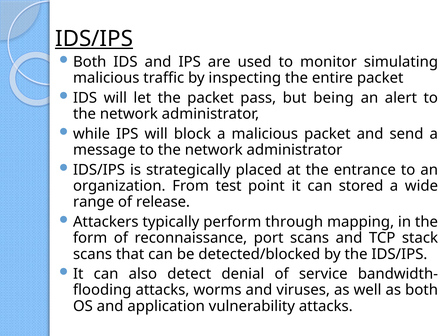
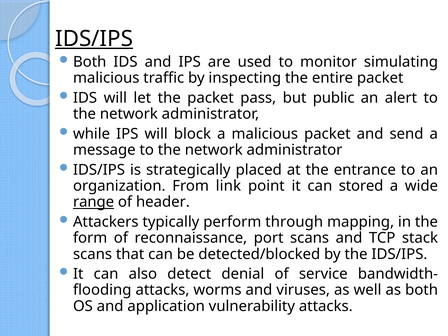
being: being -> public
test: test -> link
range underline: none -> present
release: release -> header
